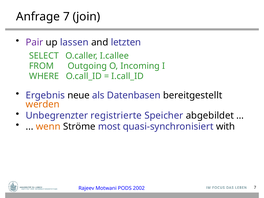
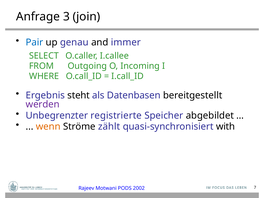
Anfrage 7: 7 -> 3
Pair colour: purple -> blue
lassen: lassen -> genau
letzten: letzten -> immer
neue: neue -> steht
werden colour: orange -> purple
most: most -> zählt
